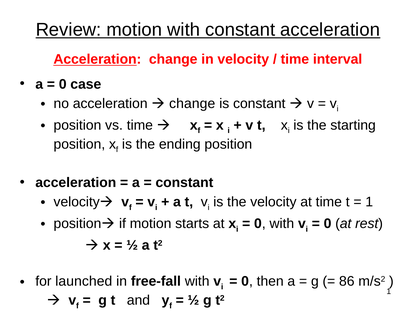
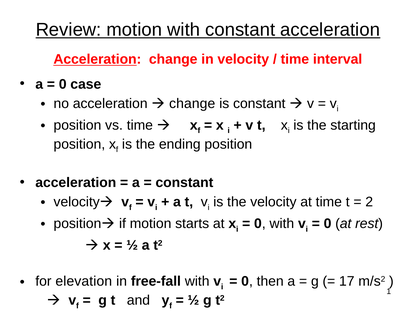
1 at (369, 202): 1 -> 2
launched: launched -> elevation
86: 86 -> 17
